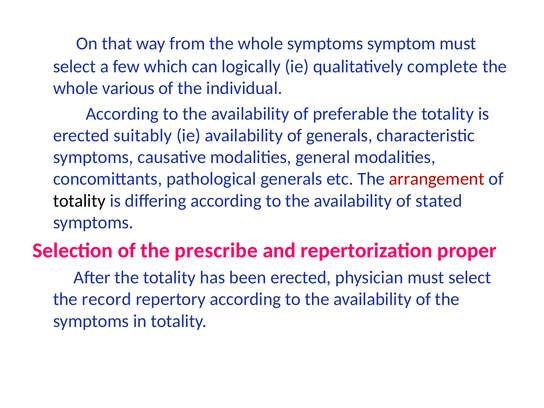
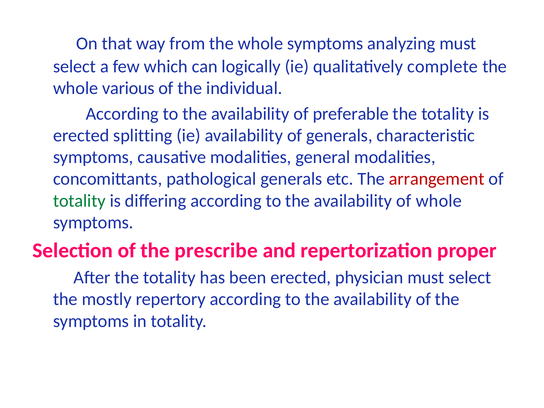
symptom: symptom -> analyzing
suitably: suitably -> splitting
totality at (79, 201) colour: black -> green
of stated: stated -> whole
record: record -> mostly
